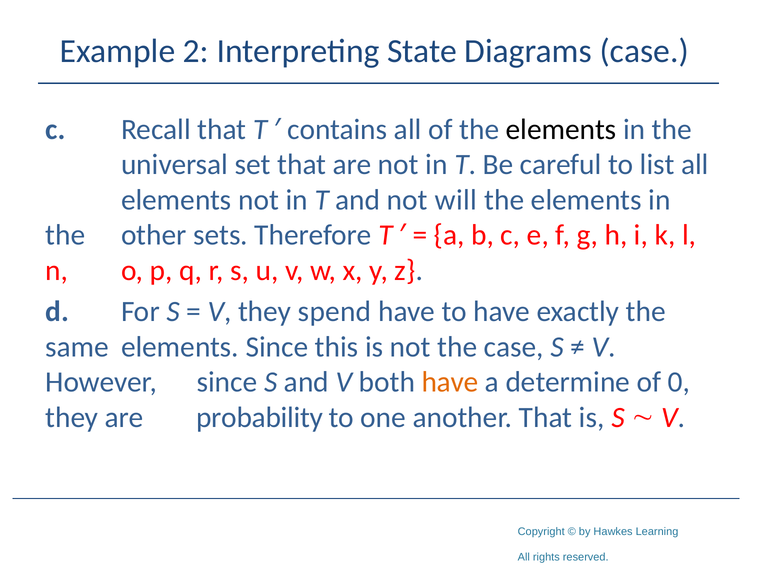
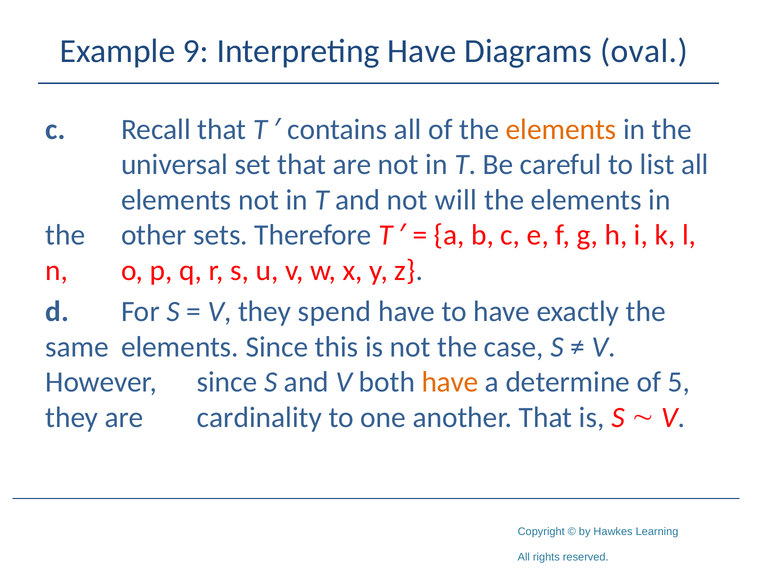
2: 2 -> 9
Interpreting State: State -> Have
Diagrams case: case -> oval
elements at (561, 129) colour: black -> orange
0: 0 -> 5
probability: probability -> cardinality
